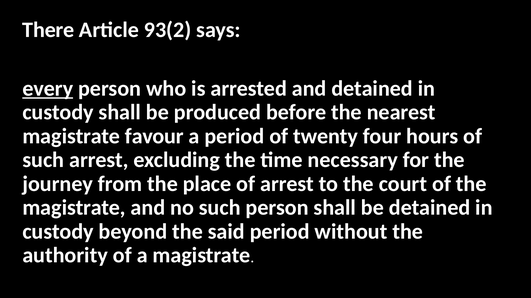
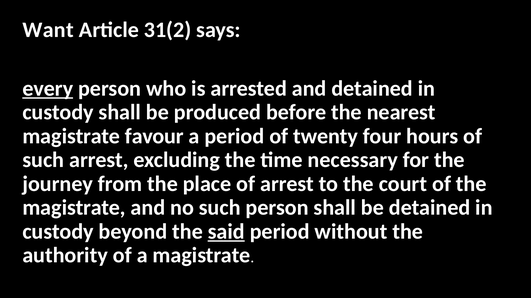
There: There -> Want
93(2: 93(2 -> 31(2
said underline: none -> present
